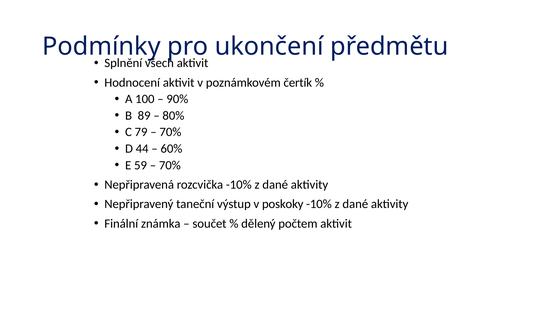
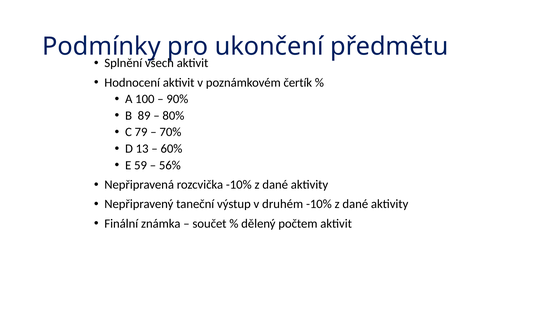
44: 44 -> 13
70% at (170, 165): 70% -> 56%
poskoky: poskoky -> druhém
